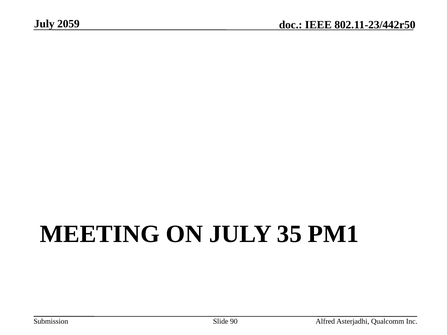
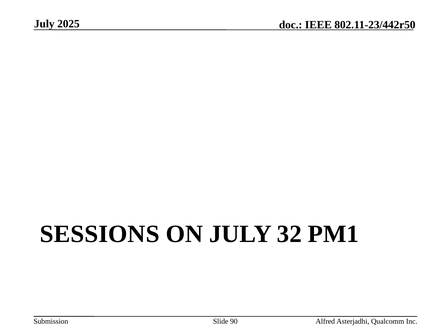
2059: 2059 -> 2025
MEETING: MEETING -> SESSIONS
35: 35 -> 32
